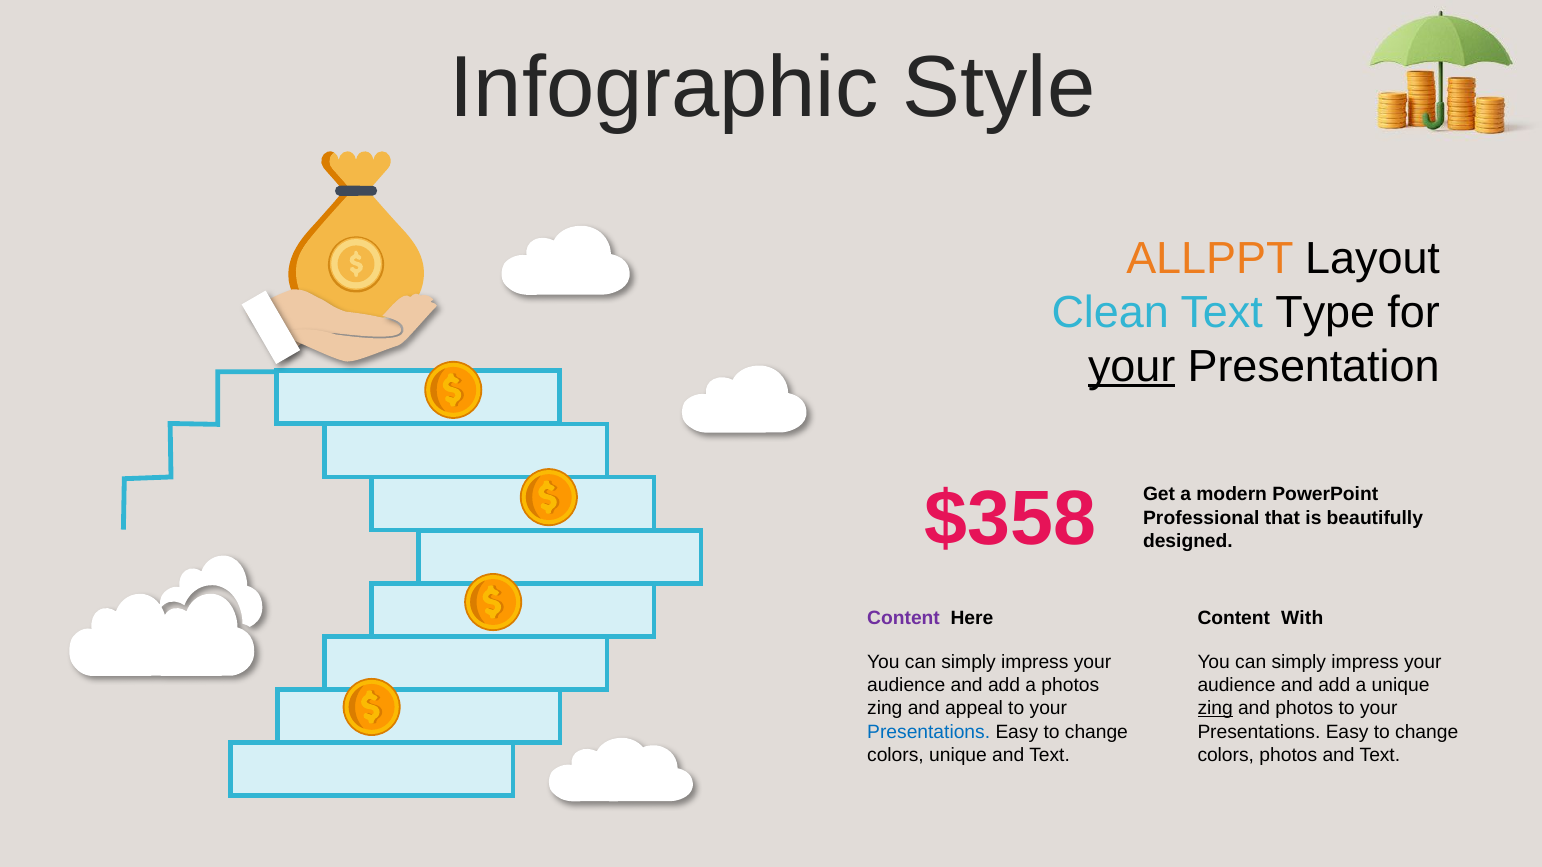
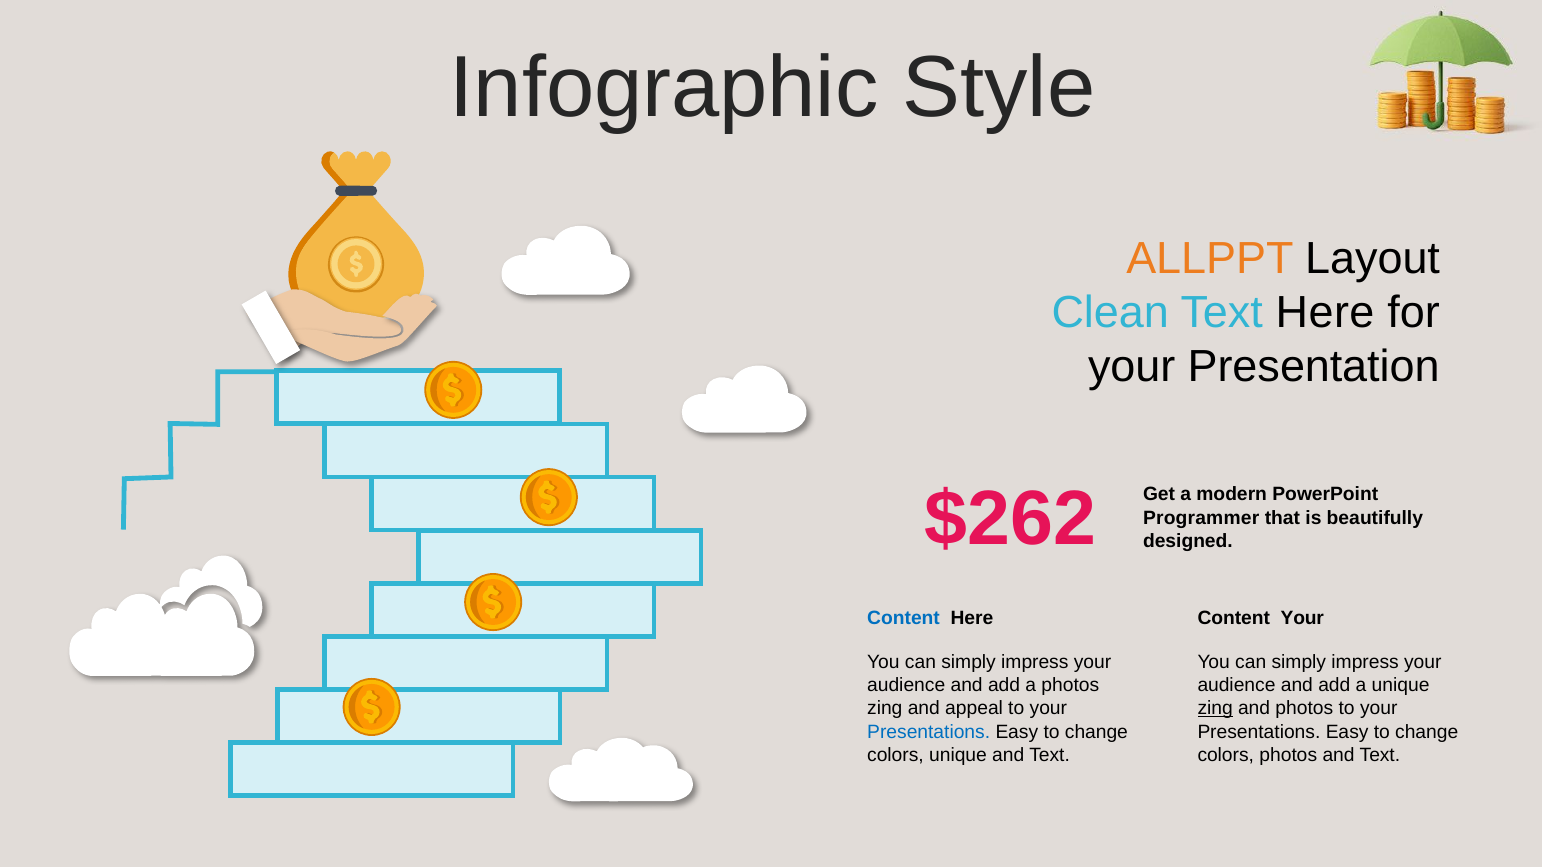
Text Type: Type -> Here
your at (1132, 367) underline: present -> none
$358: $358 -> $262
Professional: Professional -> Programmer
Content at (904, 619) colour: purple -> blue
Content With: With -> Your
